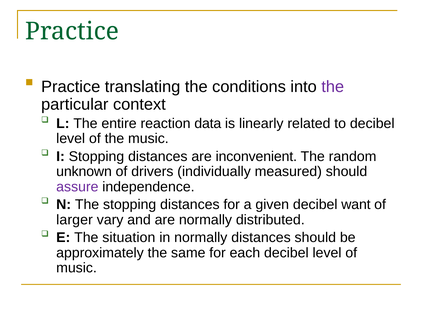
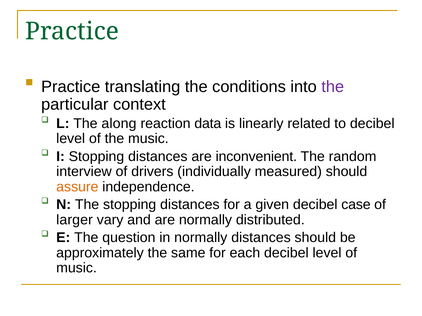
entire: entire -> along
unknown: unknown -> interview
assure colour: purple -> orange
want: want -> case
situation: situation -> question
